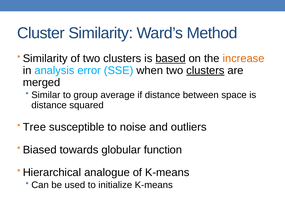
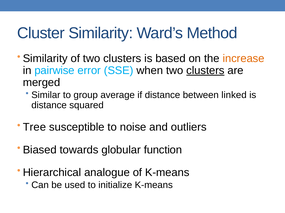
based underline: present -> none
analysis: analysis -> pairwise
space: space -> linked
